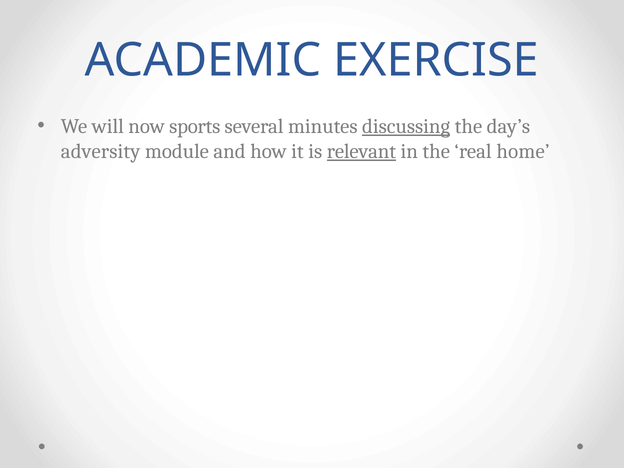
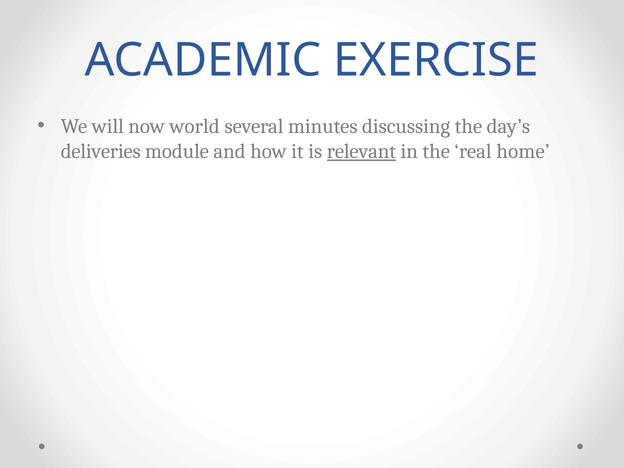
sports: sports -> world
discussing underline: present -> none
adversity: adversity -> deliveries
